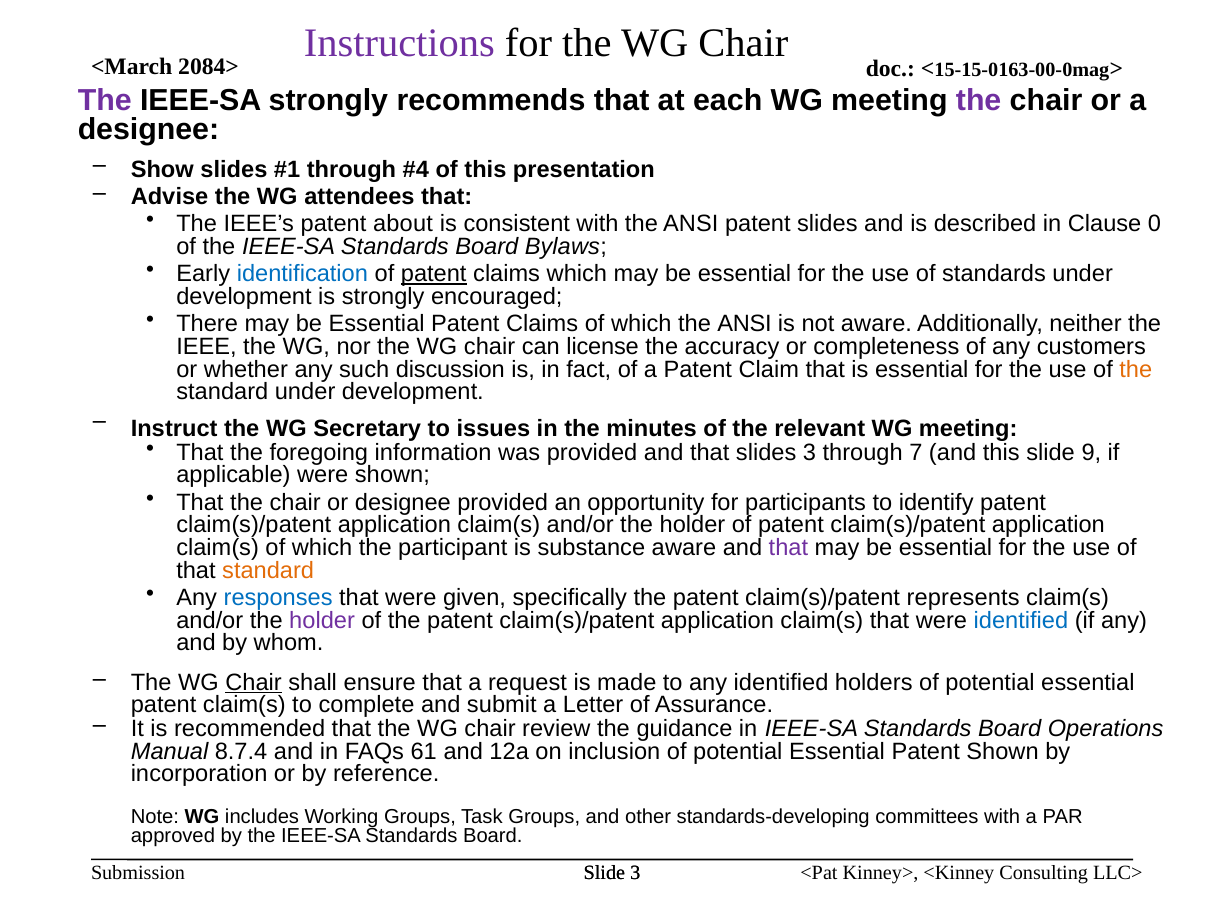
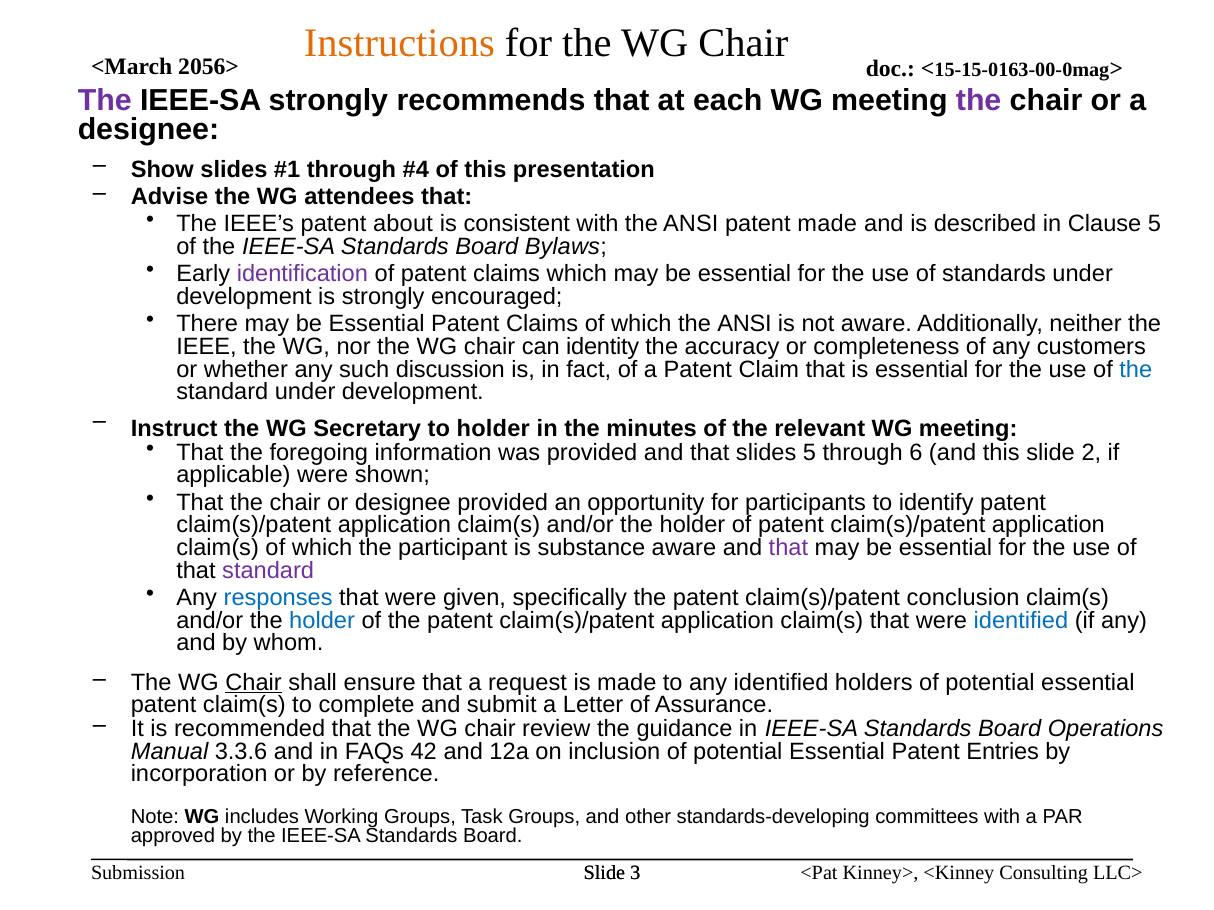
Instructions colour: purple -> orange
2084>: 2084> -> 2056>
patent slides: slides -> made
Clause 0: 0 -> 5
identification colour: blue -> purple
patent at (434, 274) underline: present -> none
license: license -> identity
the at (1136, 370) colour: orange -> blue
to issues: issues -> holder
slides 3: 3 -> 5
7: 7 -> 6
9: 9 -> 2
standard at (268, 571) colour: orange -> purple
represents: represents -> conclusion
holder at (322, 621) colour: purple -> blue
8.7.4: 8.7.4 -> 3.3.6
61: 61 -> 42
Patent Shown: Shown -> Entries
